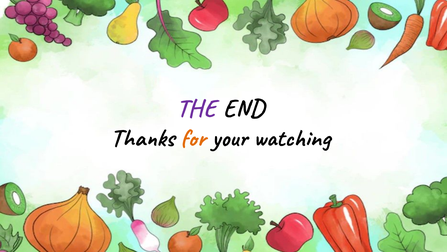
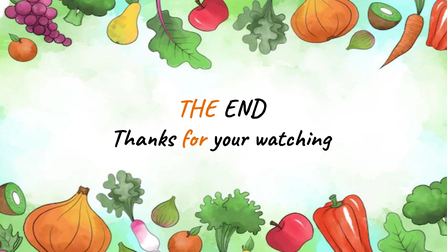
THE colour: purple -> orange
